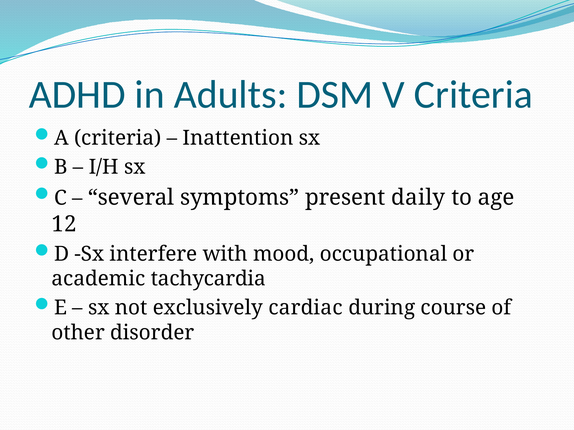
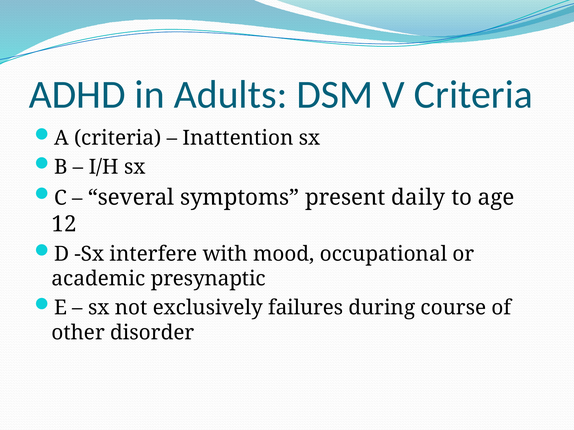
tachycardia: tachycardia -> presynaptic
cardiac: cardiac -> failures
